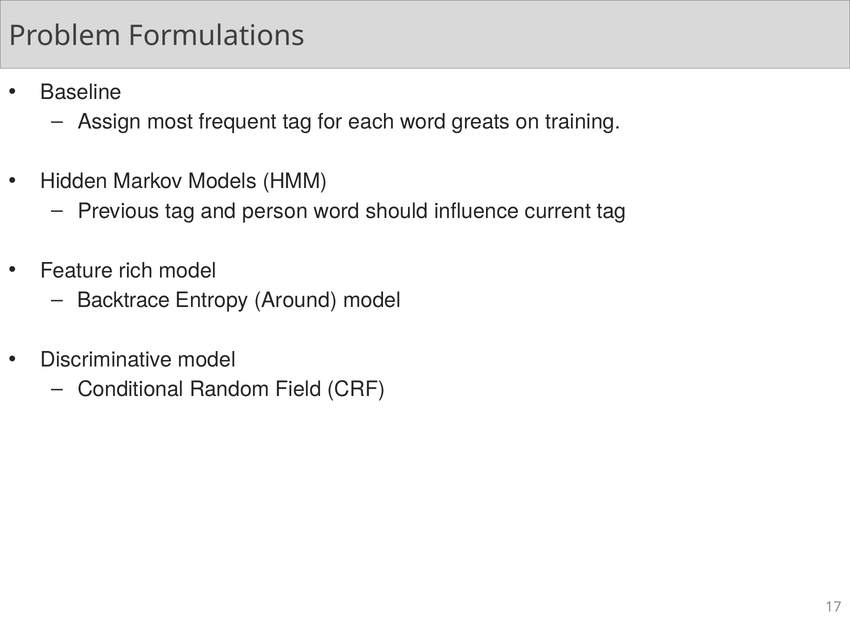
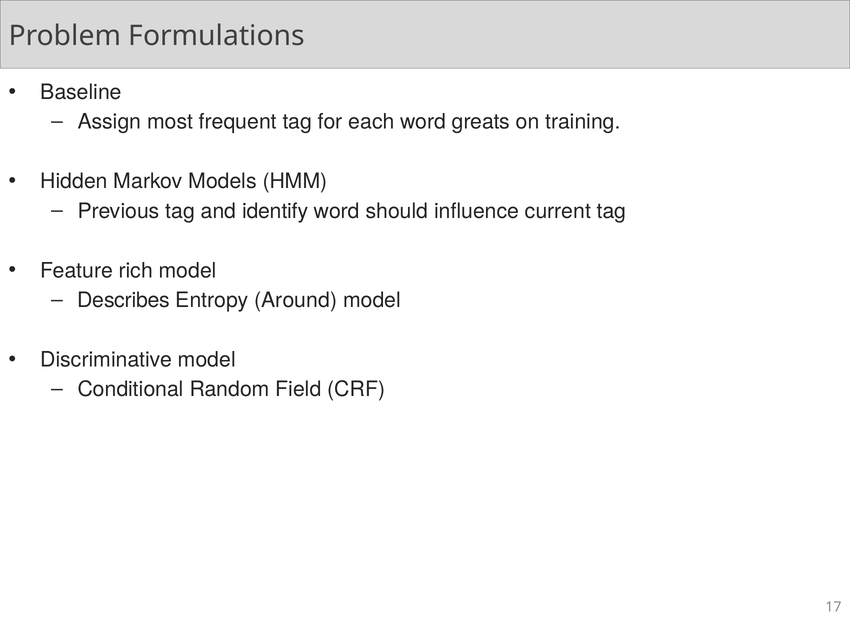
person: person -> identify
Backtrace: Backtrace -> Describes
